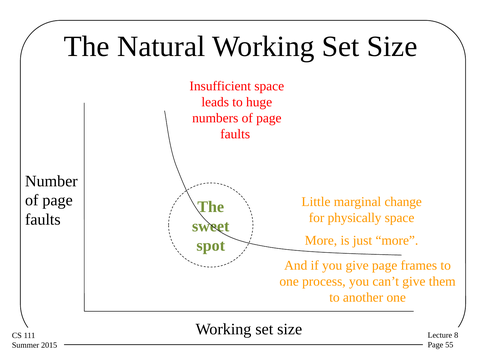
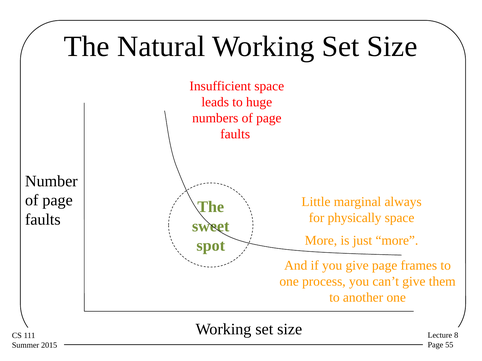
change: change -> always
